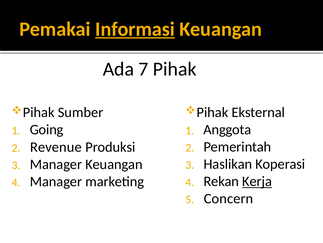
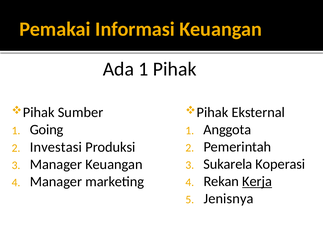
Informasi underline: present -> none
Ada 7: 7 -> 1
Revenue: Revenue -> Investasi
Haslikan: Haslikan -> Sukarela
Concern: Concern -> Jenisnya
